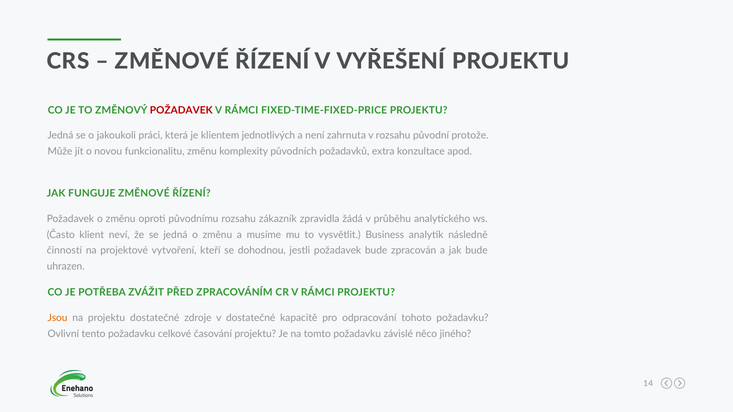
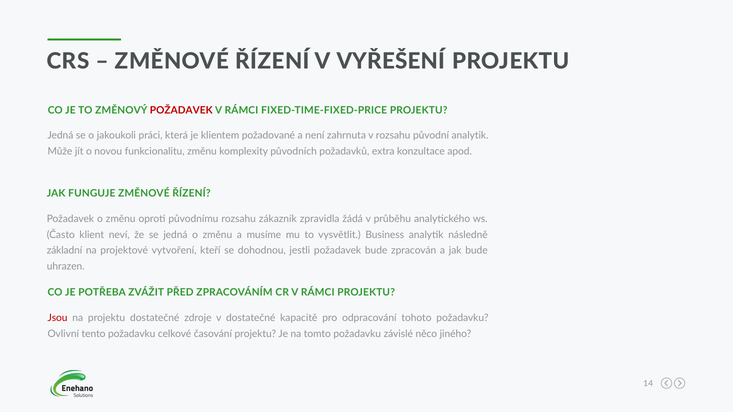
jednotlivých: jednotlivých -> požadované
původní protože: protože -> analytik
činností: činností -> základní
Jsou colour: orange -> red
